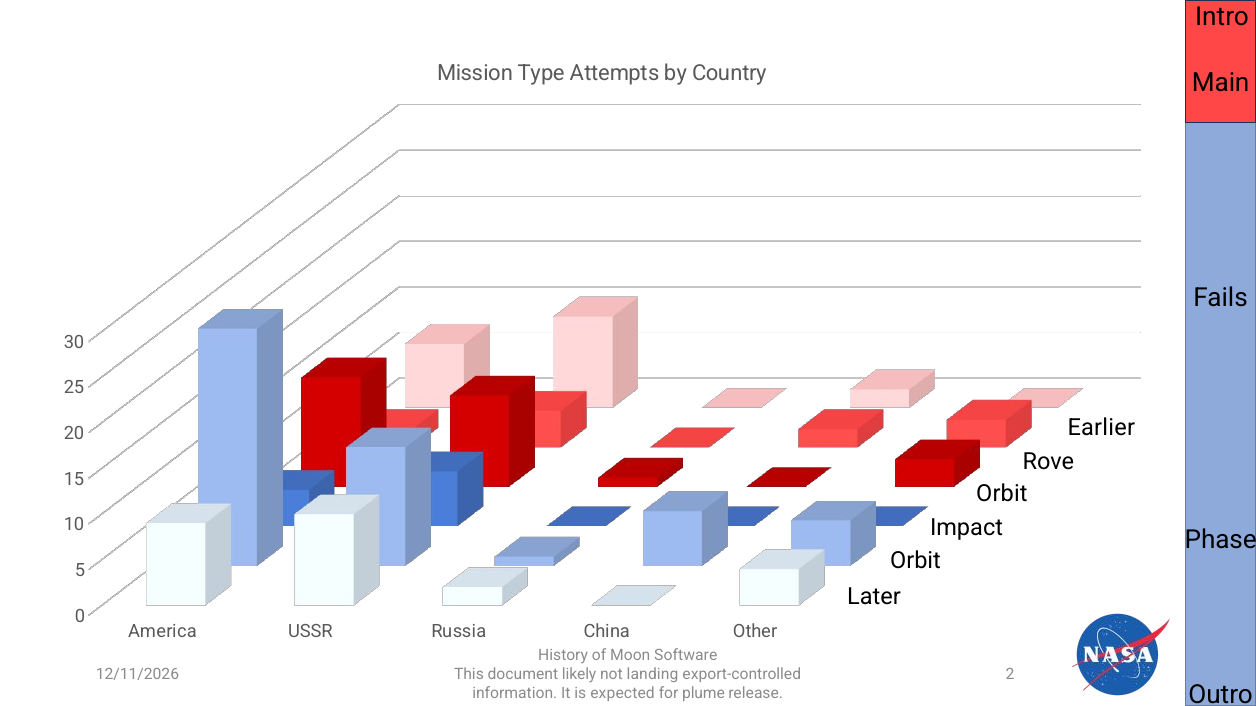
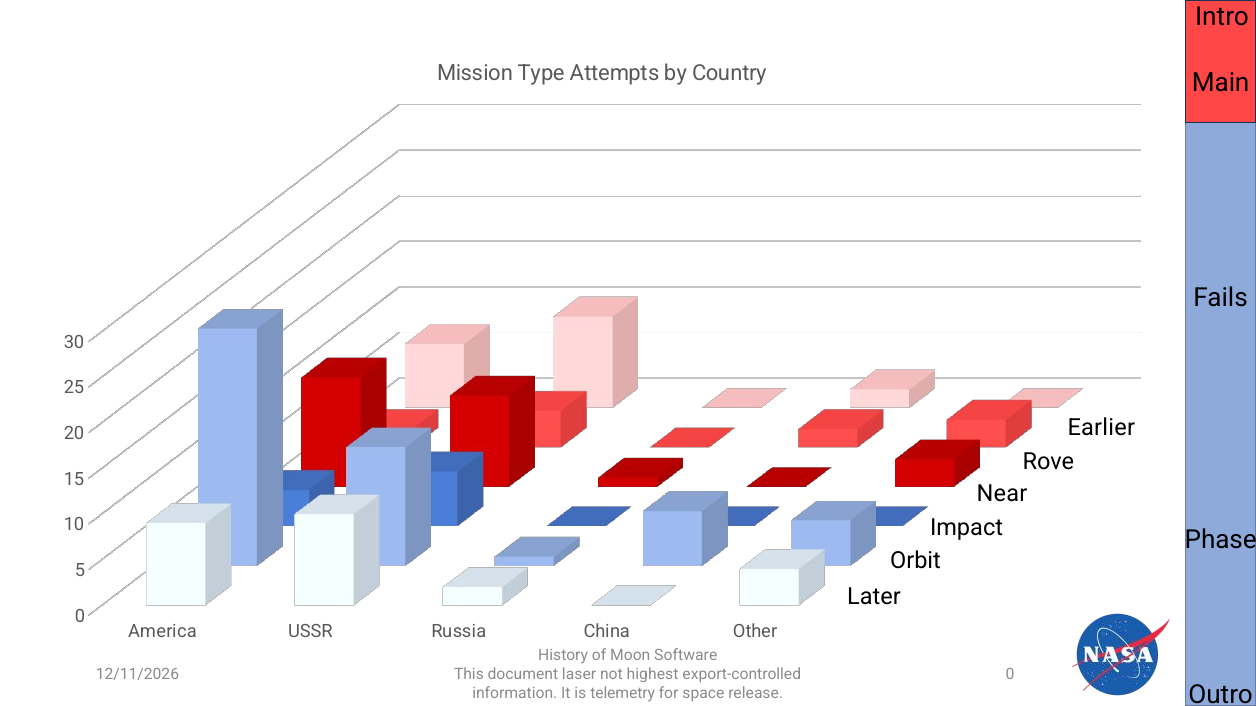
Orbit at (1002, 494): Orbit -> Near
likely: likely -> laser
landing: landing -> highest
2 at (1010, 675): 2 -> 0
expected: expected -> telemetry
plume: plume -> space
